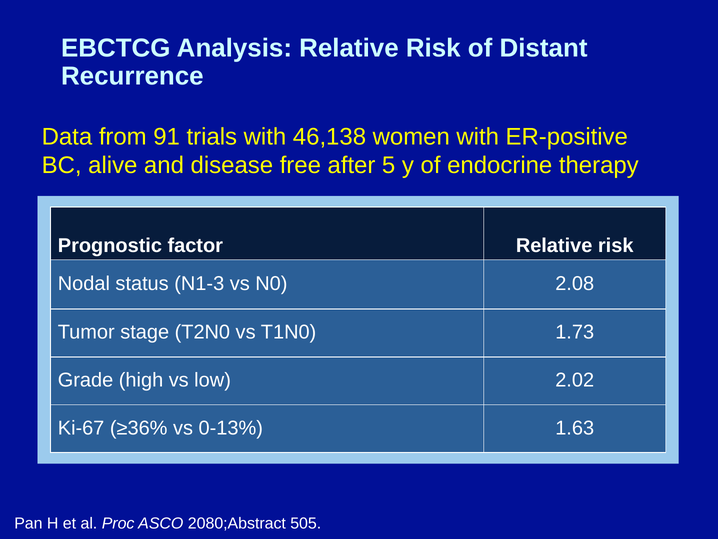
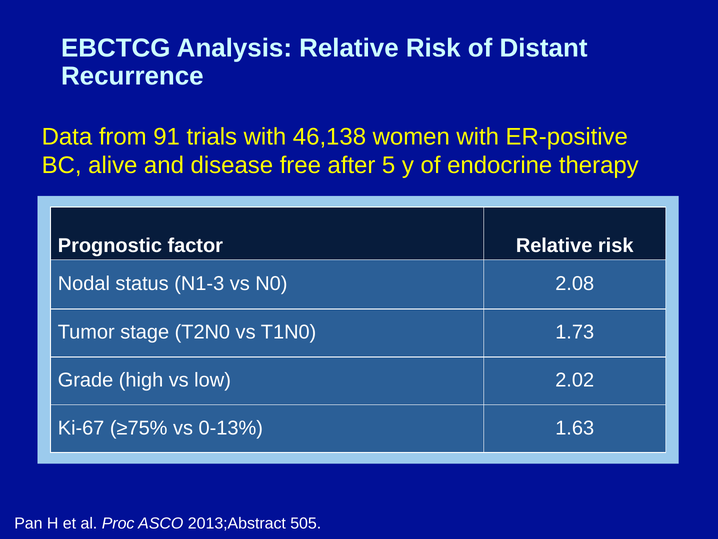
≥36%: ≥36% -> ≥75%
2080;Abstract: 2080;Abstract -> 2013;Abstract
